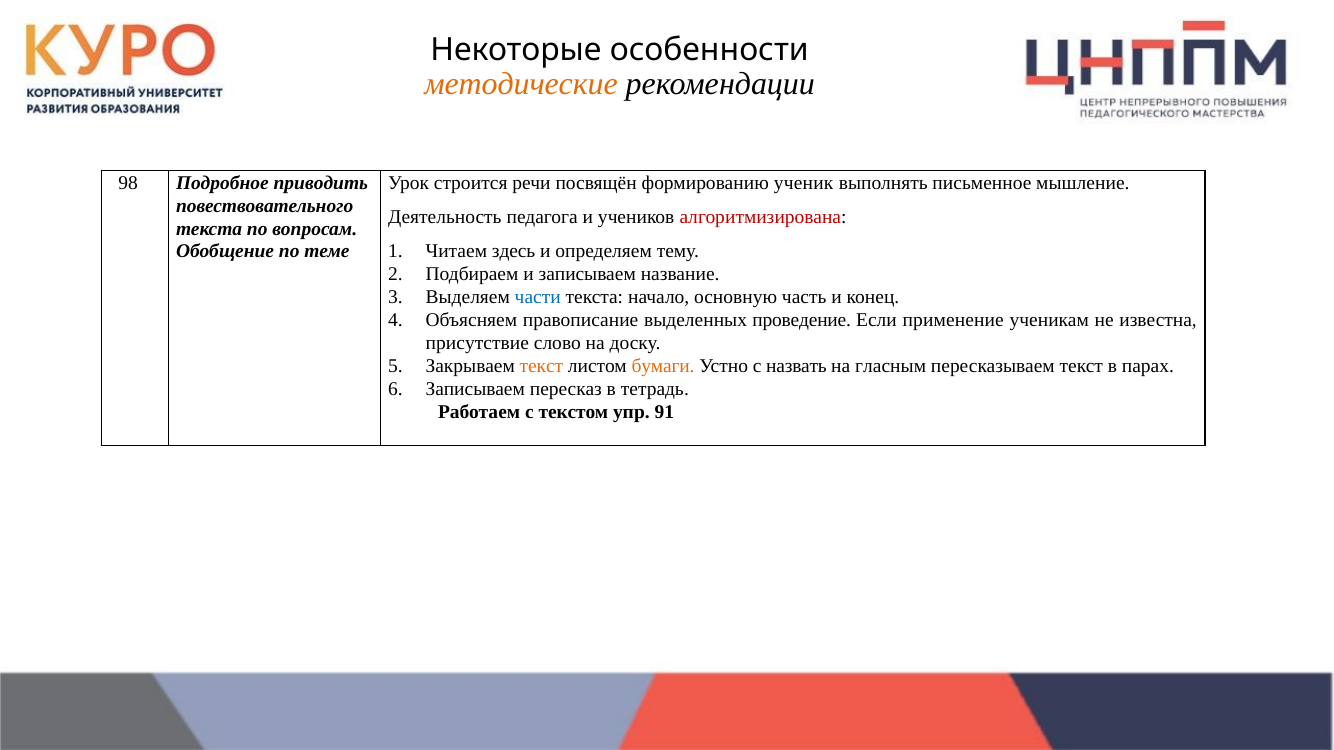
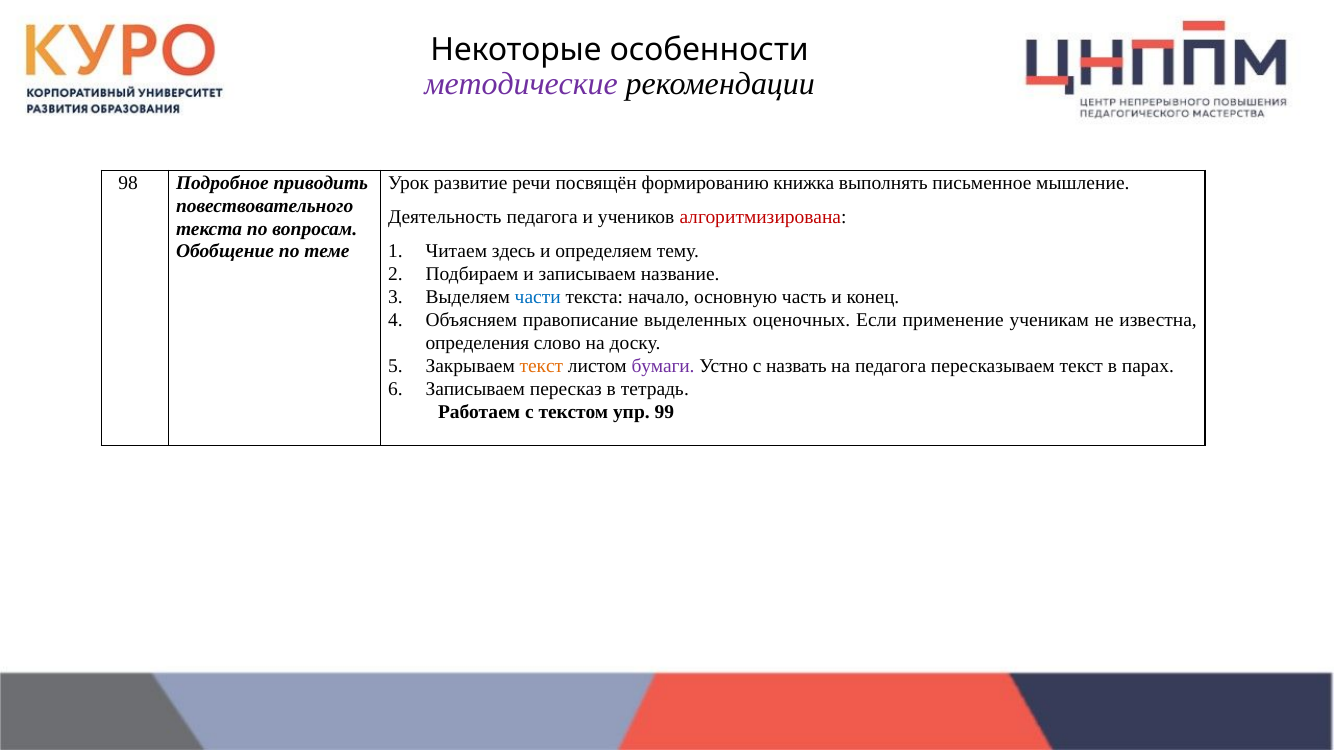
методические colour: orange -> purple
строится: строится -> развитие
ученик: ученик -> книжка
проведение: проведение -> оценочных
присутствие: присутствие -> определения
бумаги colour: orange -> purple
на гласным: гласным -> педагога
91: 91 -> 99
